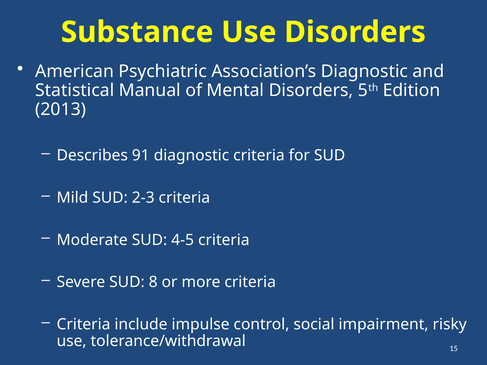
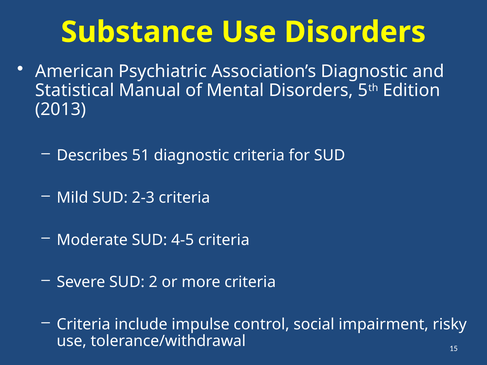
91: 91 -> 51
8: 8 -> 2
